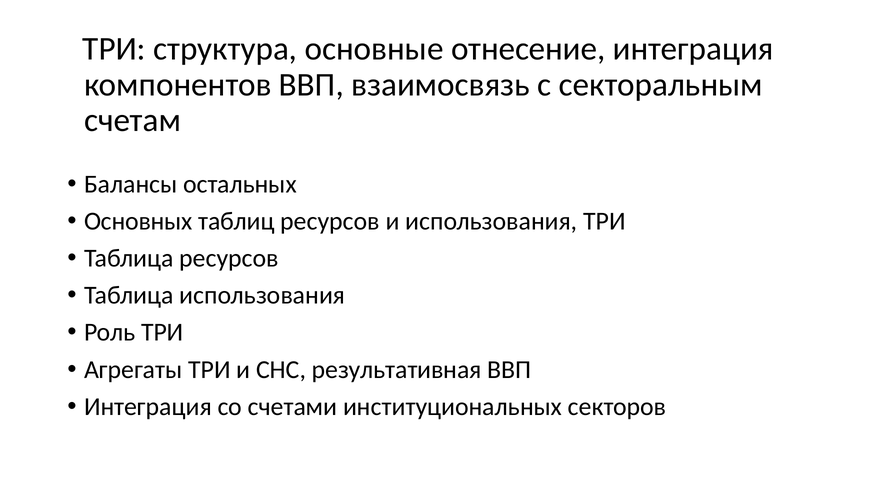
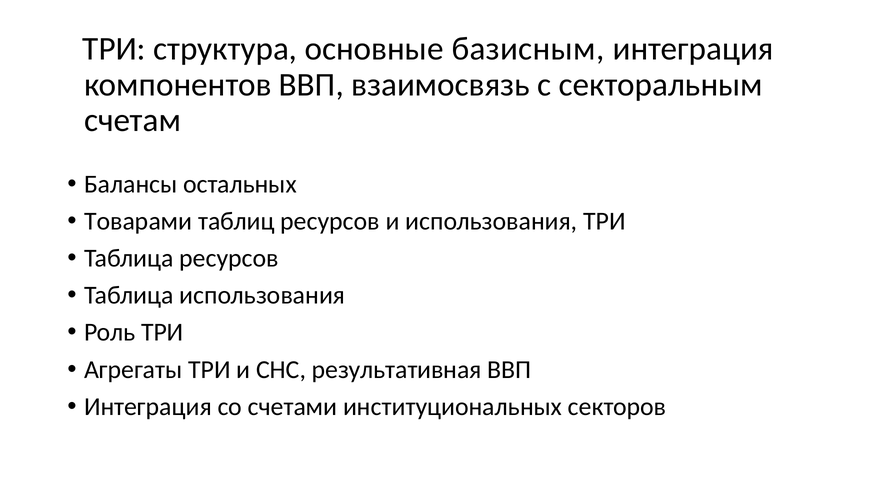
отнесение: отнесение -> базисным
Основных: Основных -> Товарами
